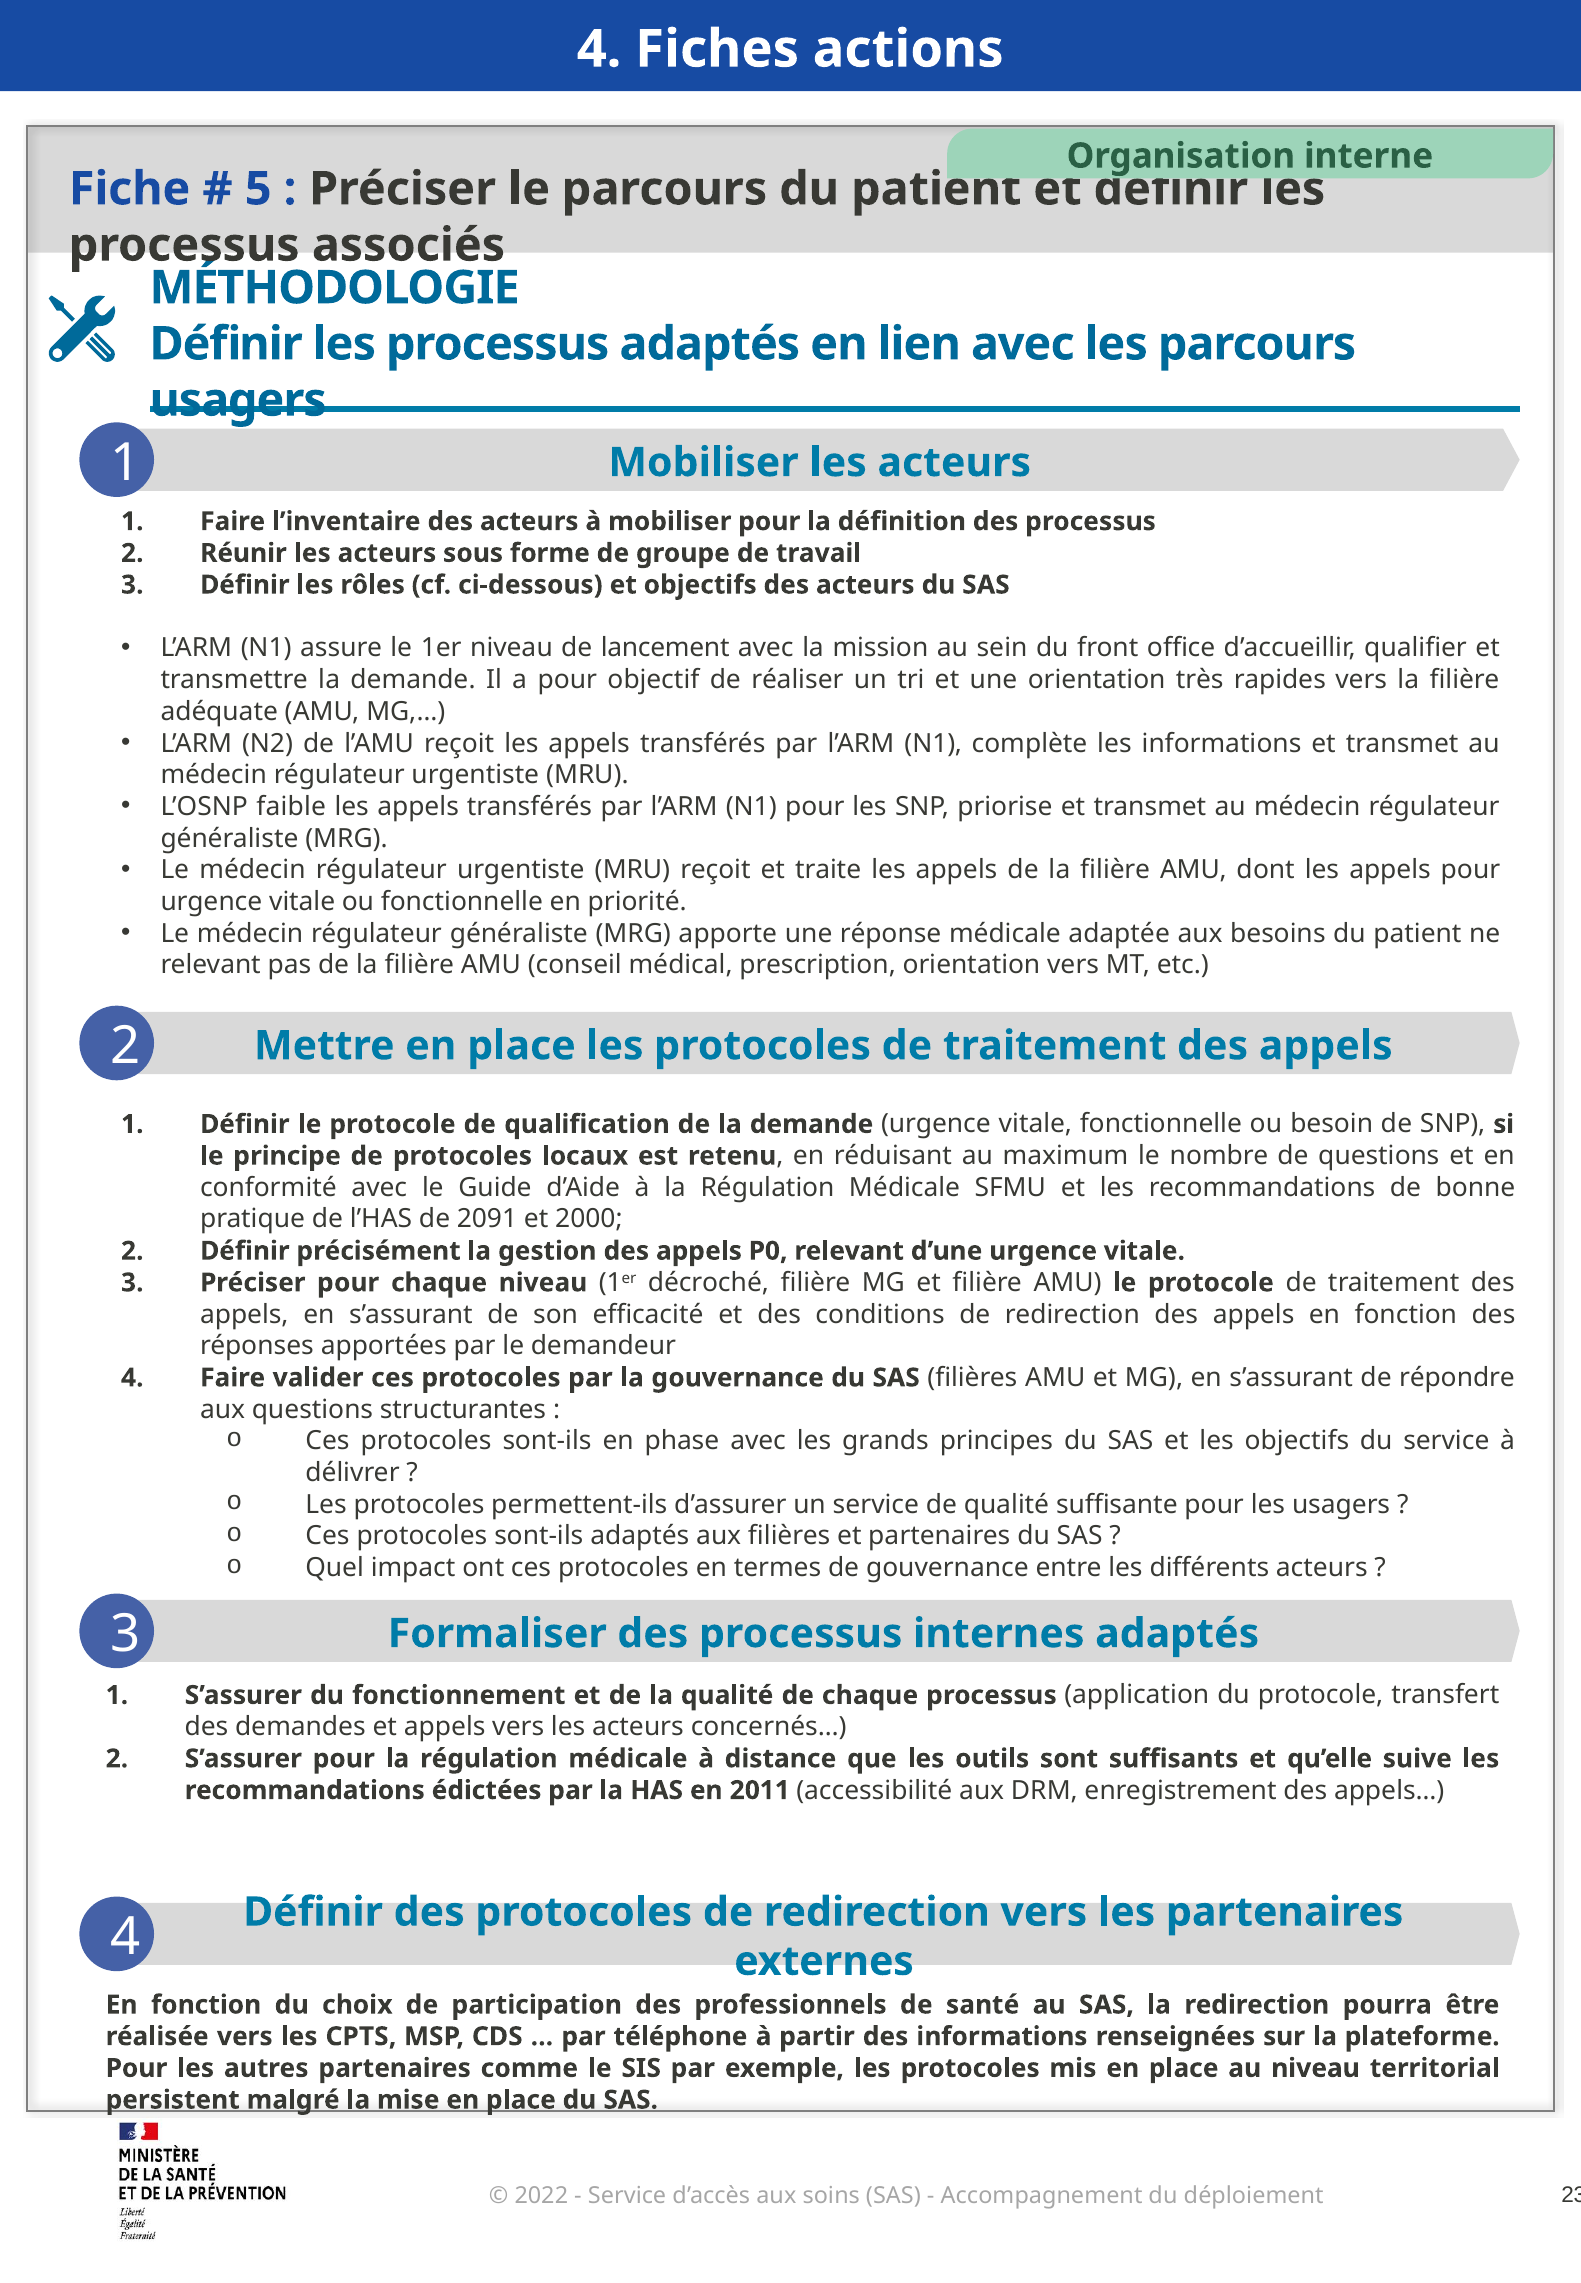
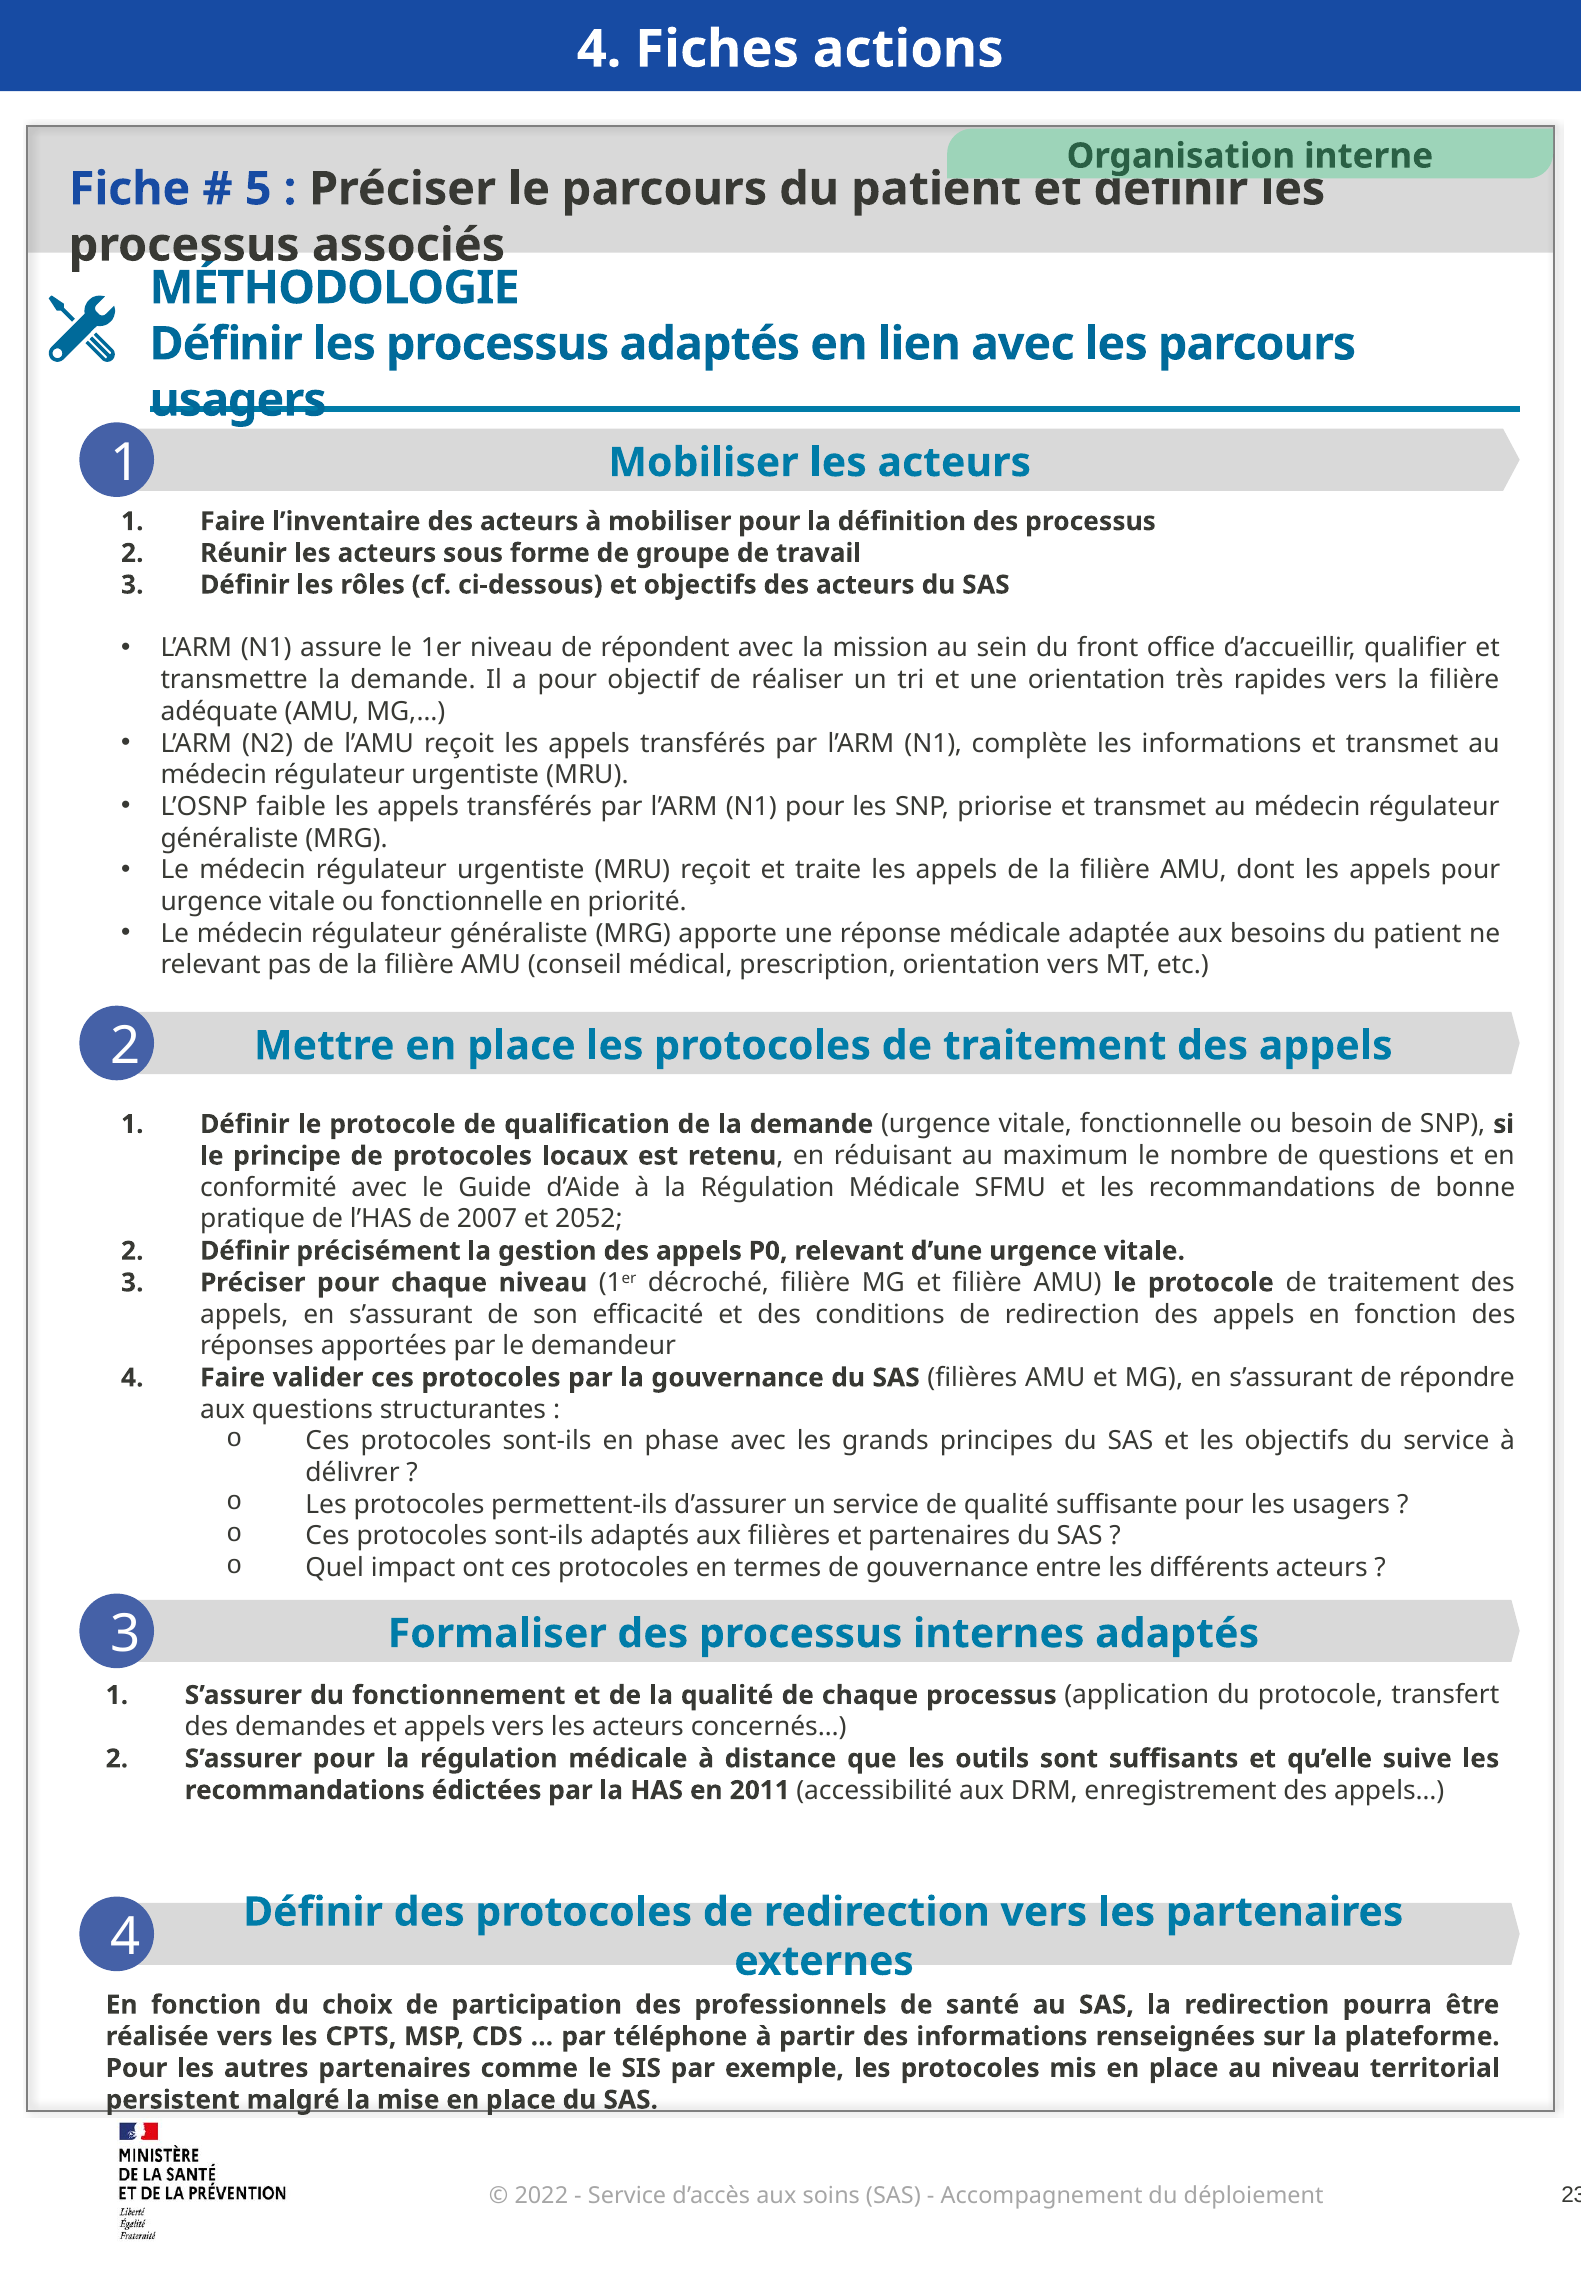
lancement: lancement -> répondent
2091: 2091 -> 2007
2000: 2000 -> 2052
